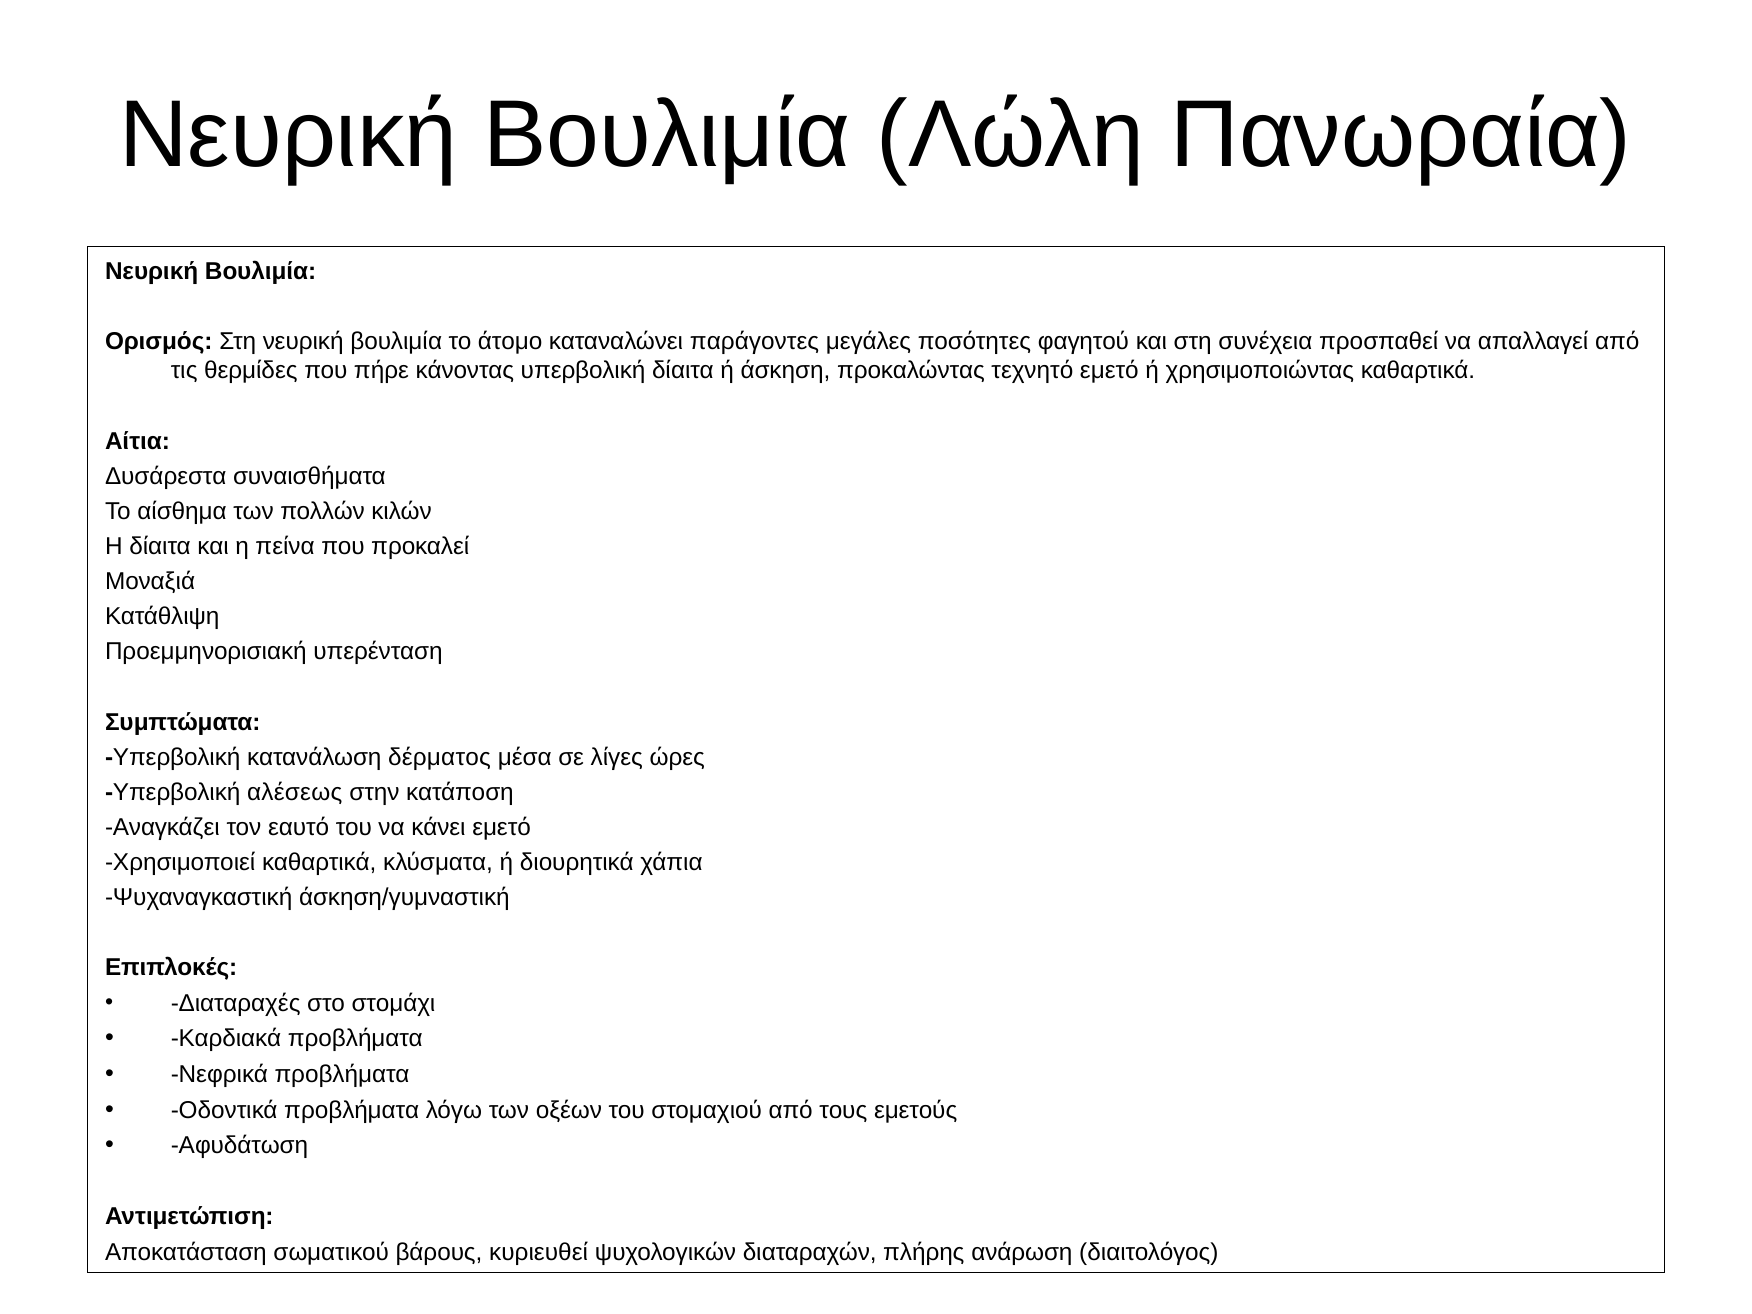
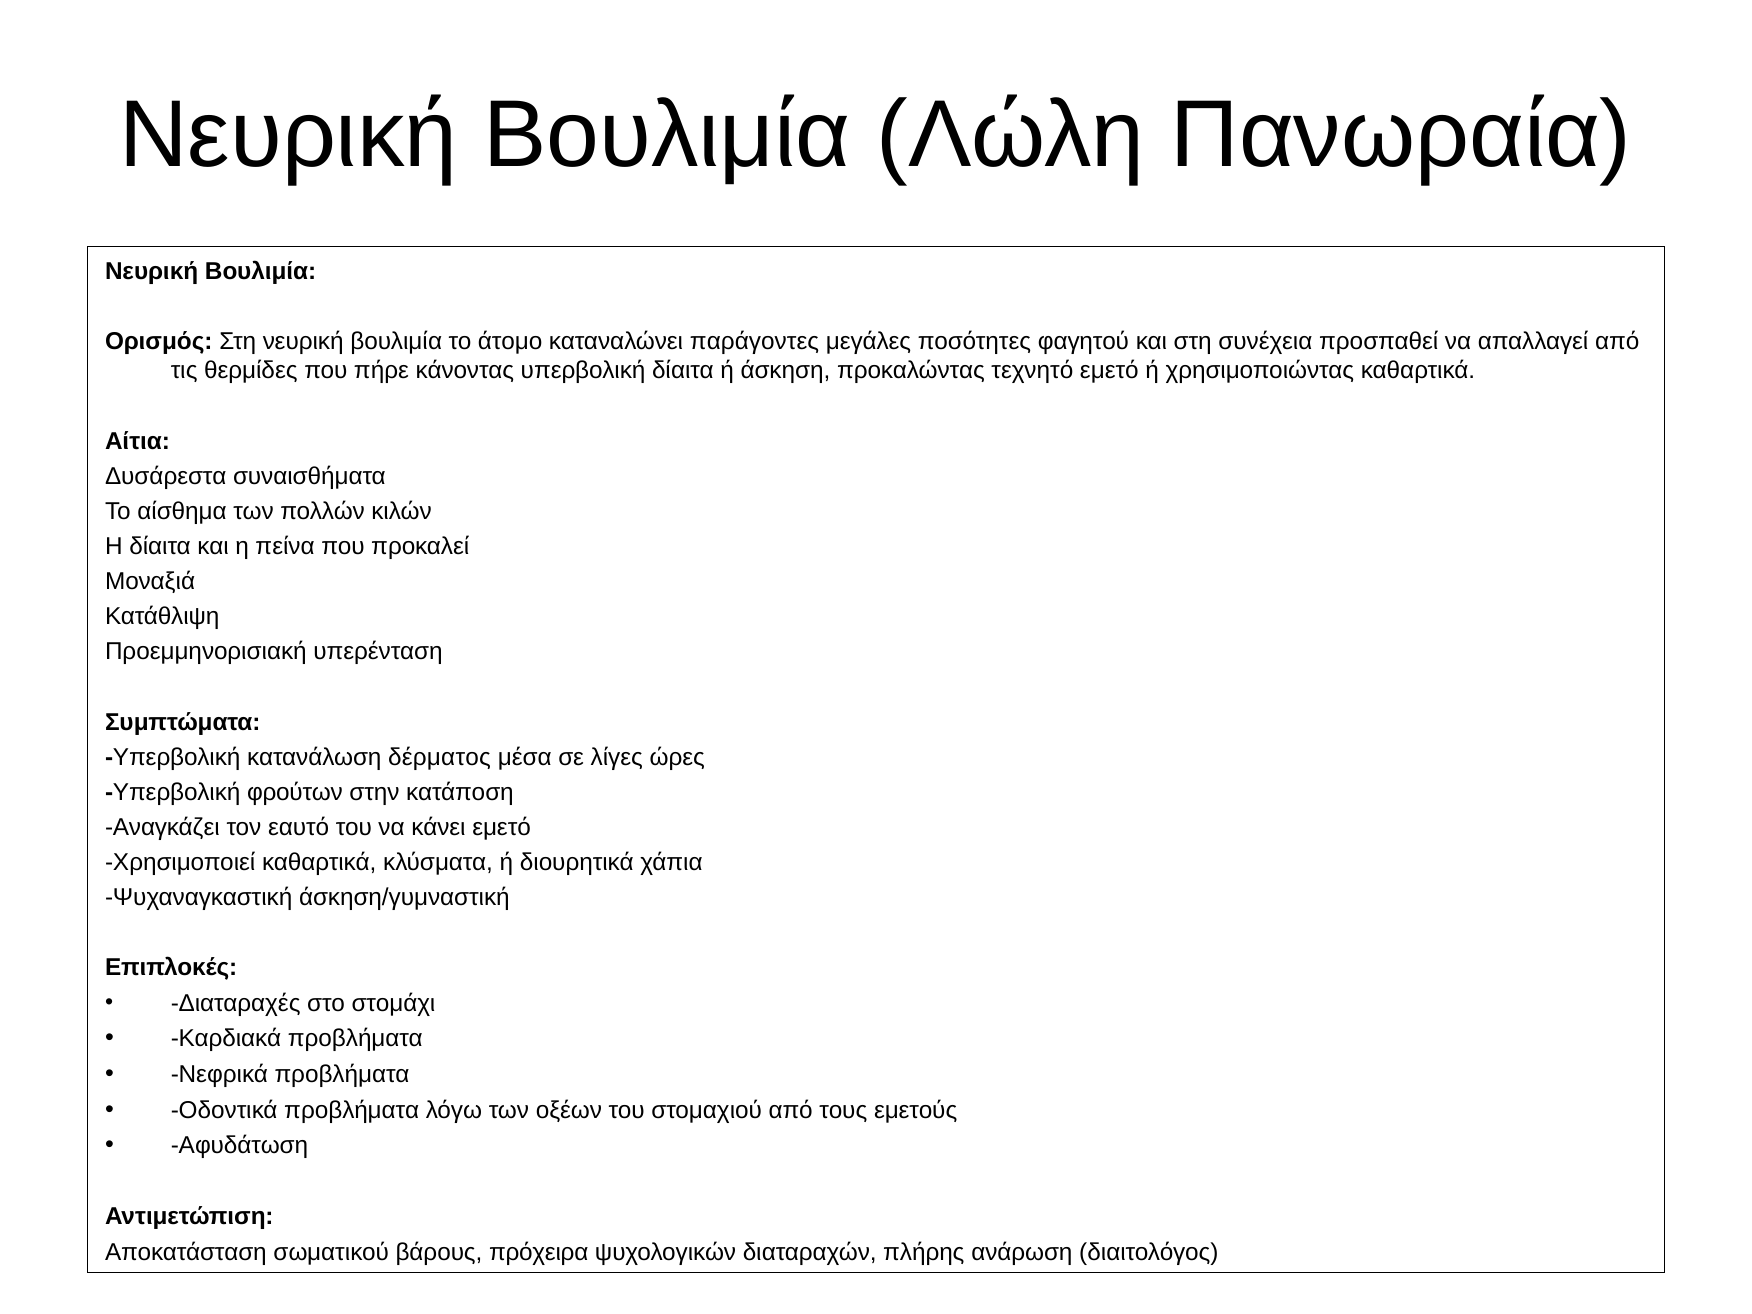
αλέσεως: αλέσεως -> φρούτων
κυριευθεί: κυριευθεί -> πρόχειρα
